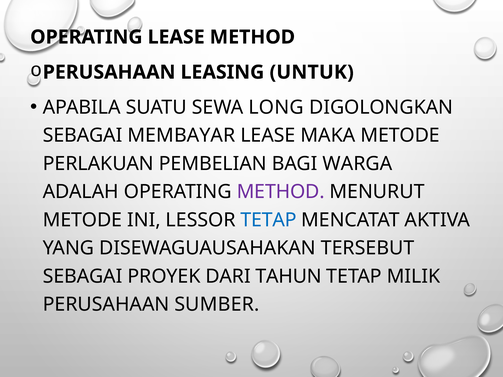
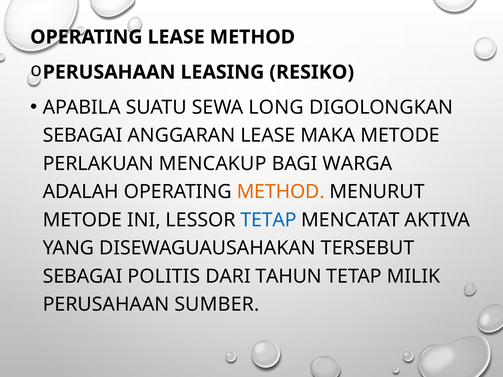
UNTUK: UNTUK -> RESIKO
MEMBAYAR: MEMBAYAR -> ANGGARAN
PEMBELIAN: PEMBELIAN -> MENCAKUP
METHOD at (281, 192) colour: purple -> orange
PROYEK: PROYEK -> POLITIS
